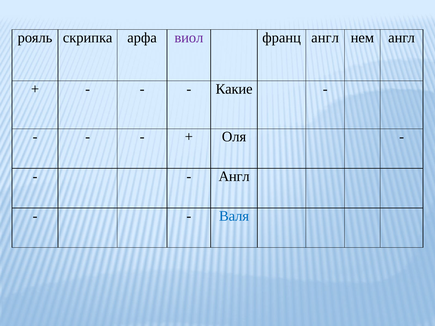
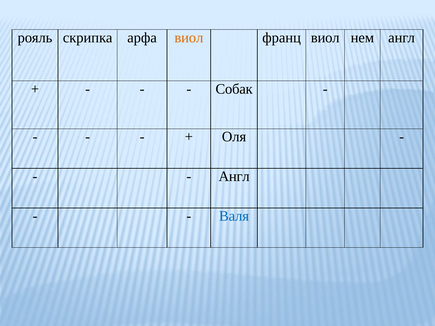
виол at (189, 38) colour: purple -> orange
франц англ: англ -> виол
Какие: Какие -> Собак
